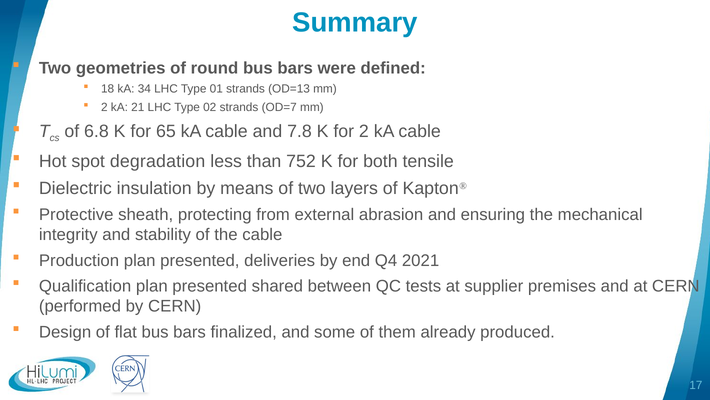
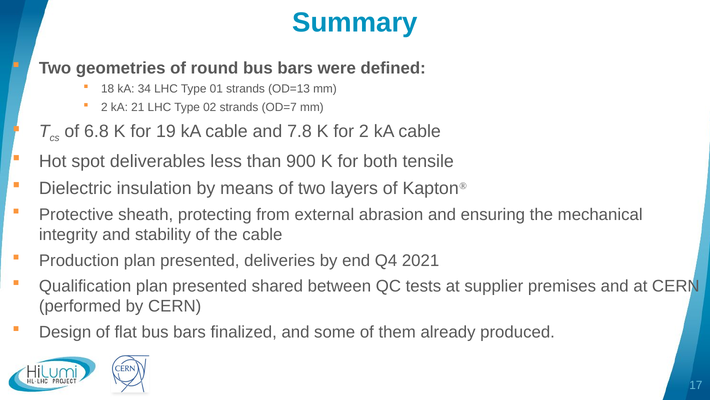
65: 65 -> 19
degradation: degradation -> deliverables
752: 752 -> 900
